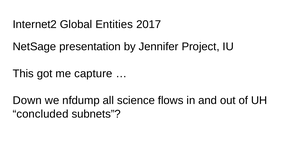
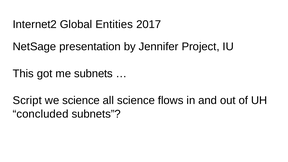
me capture: capture -> subnets
Down: Down -> Script
we nfdump: nfdump -> science
